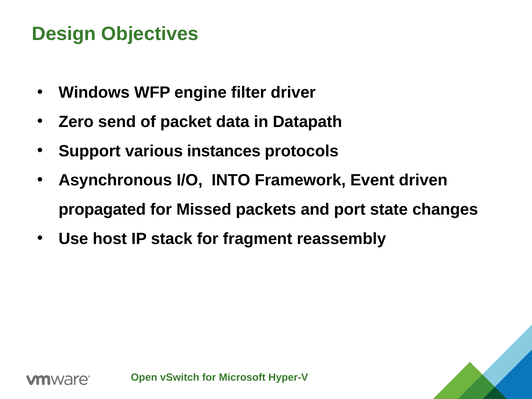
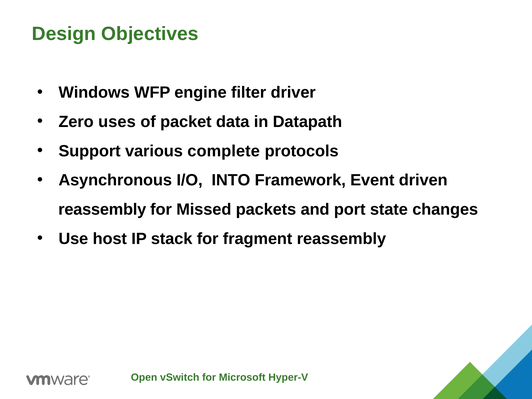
send: send -> uses
instances: instances -> complete
propagated at (102, 209): propagated -> reassembly
